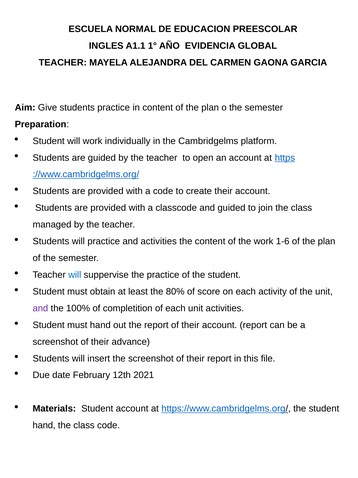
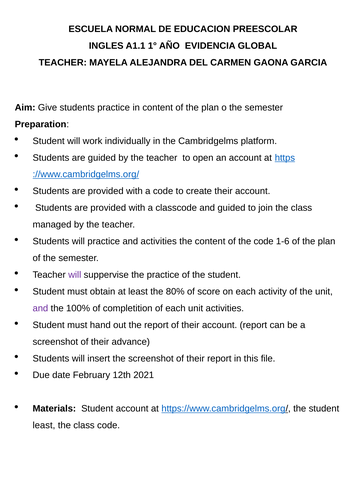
the work: work -> code
will at (75, 274) colour: blue -> purple
hand at (44, 425): hand -> least
